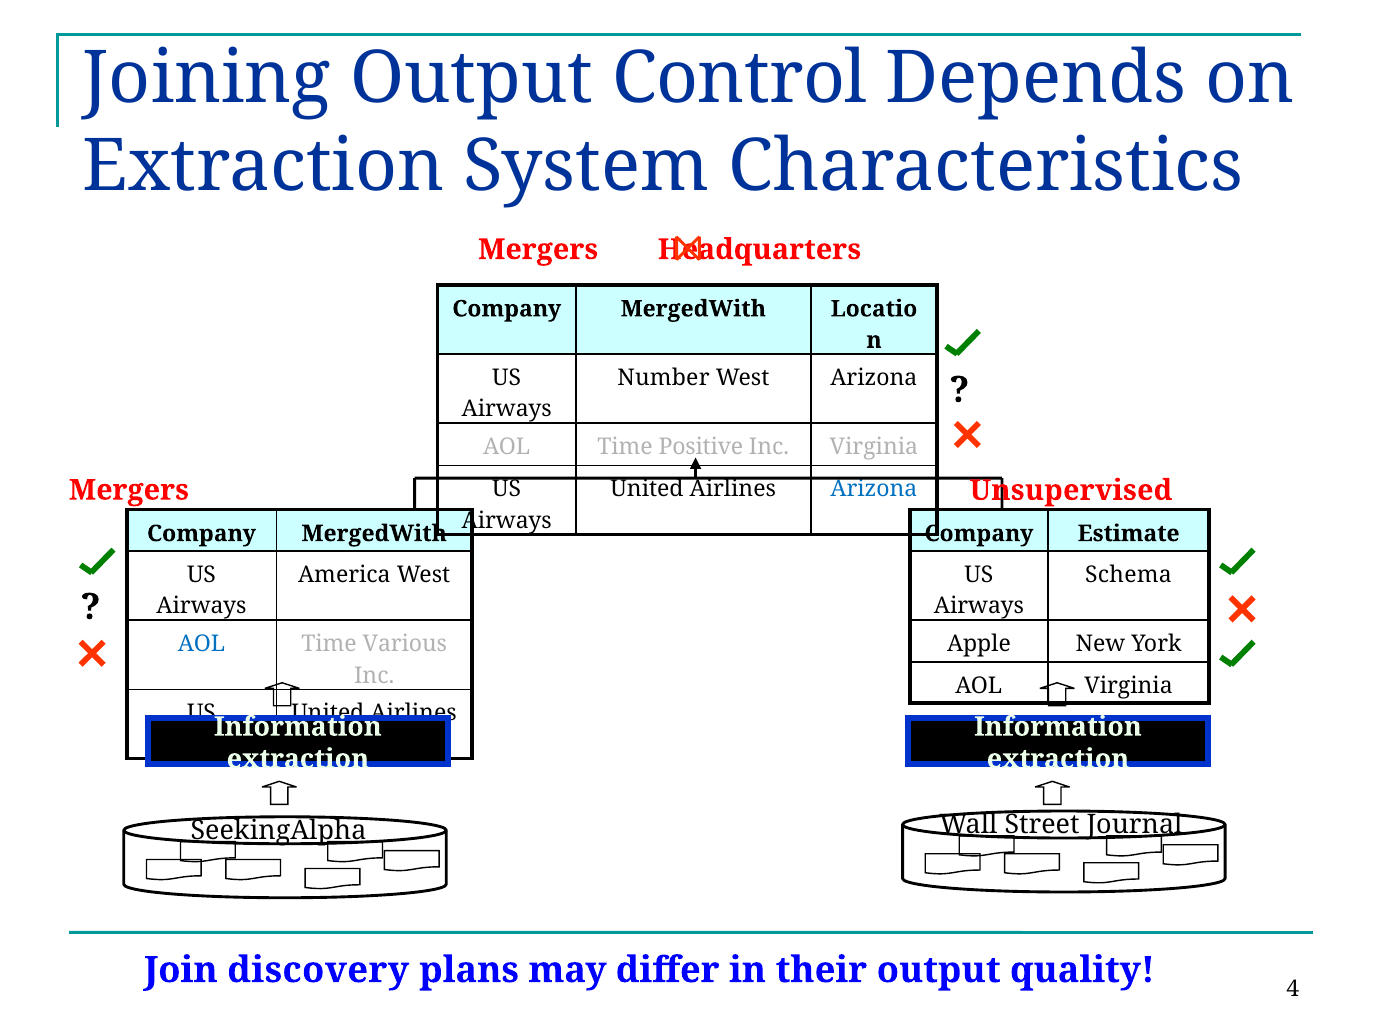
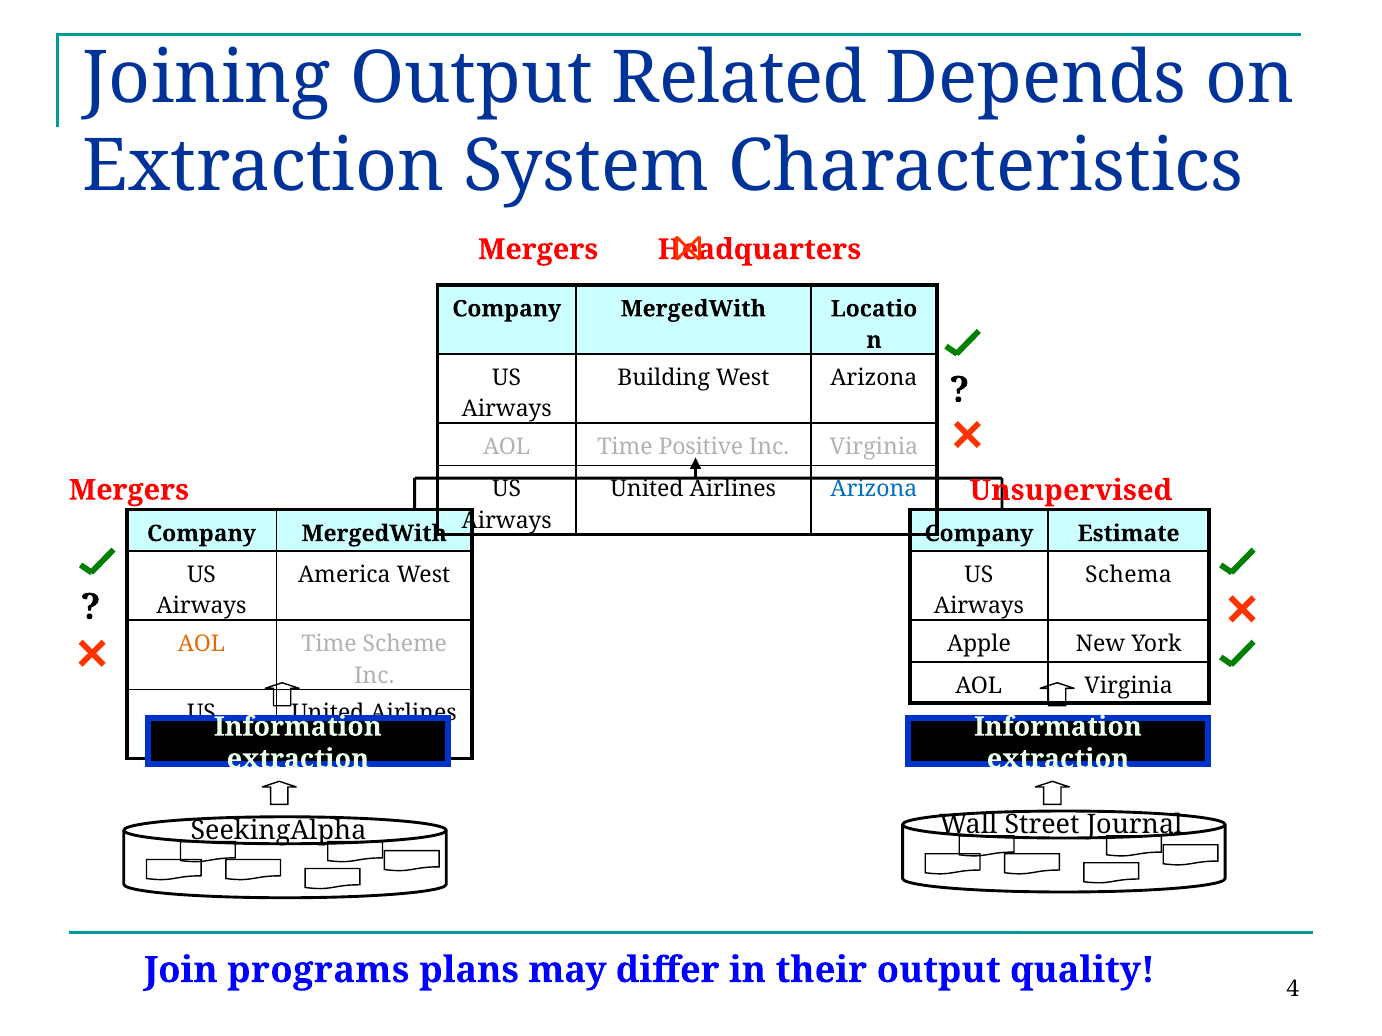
Control: Control -> Related
Number: Number -> Building
AOL at (202, 645) colour: blue -> orange
Various: Various -> Scheme
discovery: discovery -> programs
